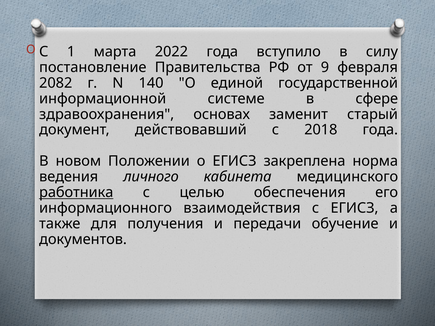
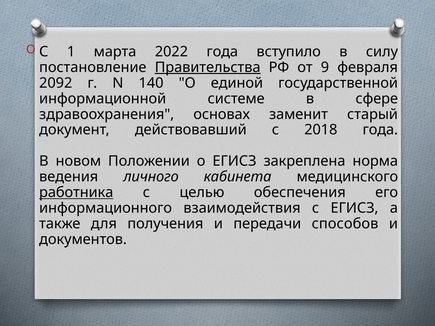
Правительства underline: none -> present
2082: 2082 -> 2092
обучение: обучение -> способов
